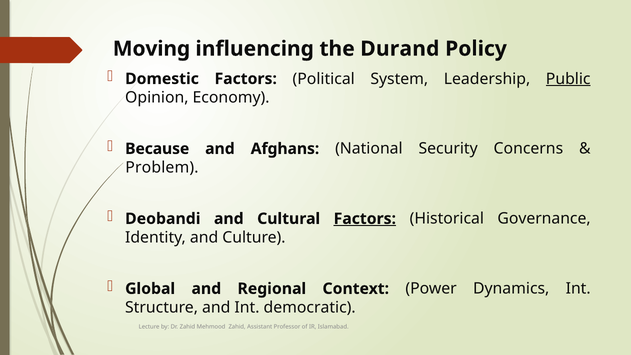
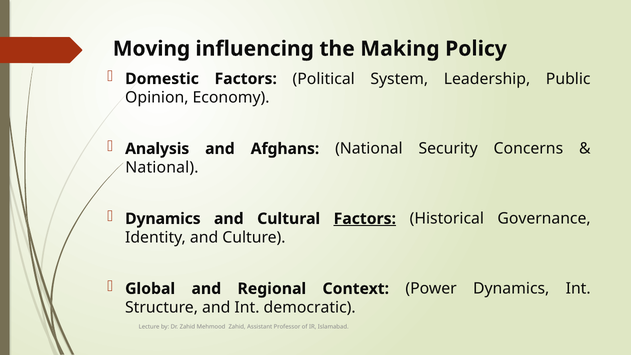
Durand: Durand -> Making
Public underline: present -> none
Because: Because -> Analysis
Problem at (162, 168): Problem -> National
Deobandi at (163, 219): Deobandi -> Dynamics
